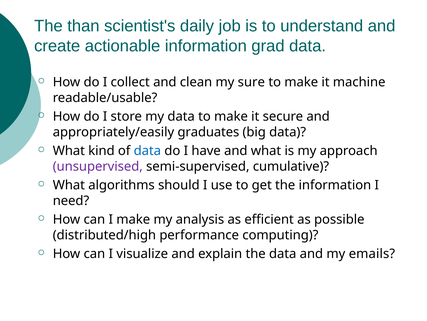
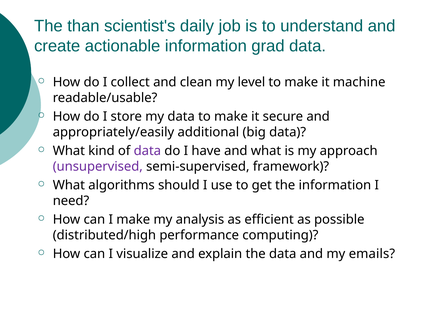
sure: sure -> level
graduates: graduates -> additional
data at (147, 151) colour: blue -> purple
cumulative: cumulative -> framework
